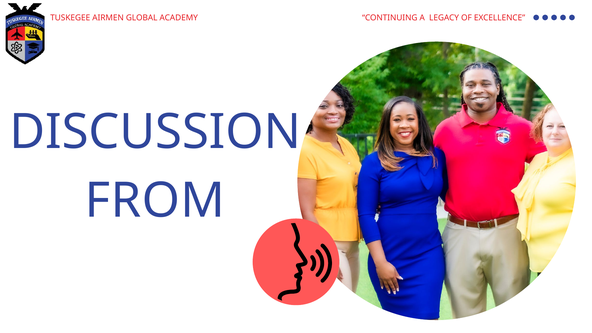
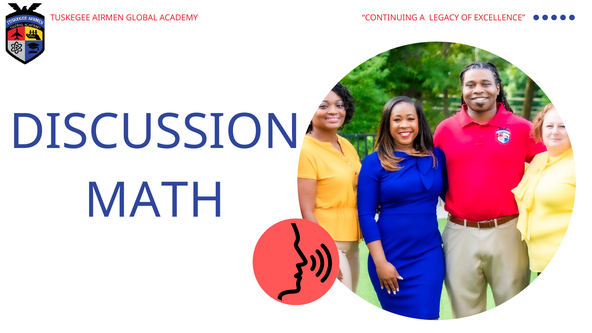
FROM: FROM -> MATH
